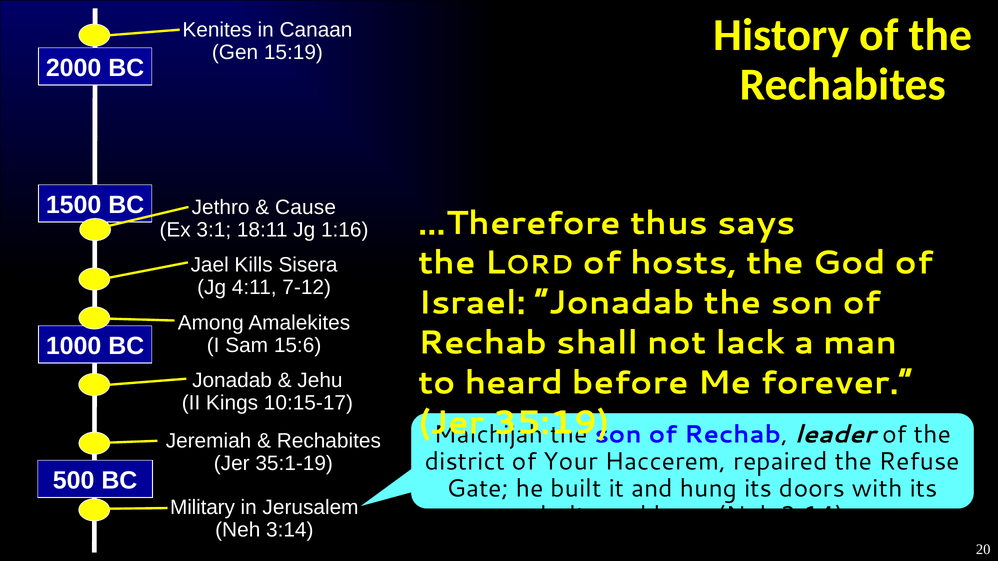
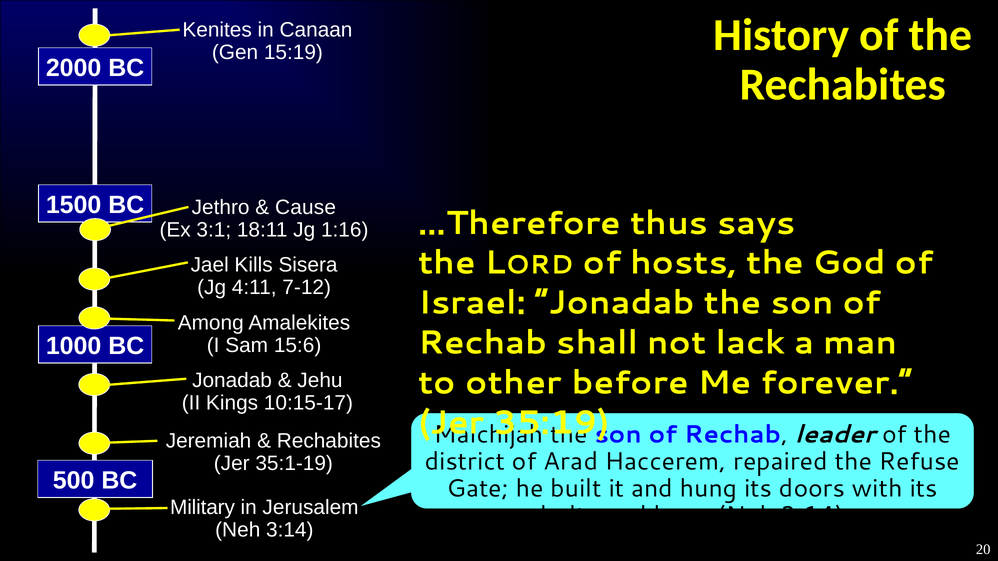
heard: heard -> other
Your: Your -> Arad
